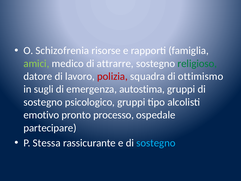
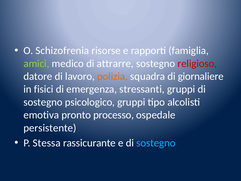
religioso colour: green -> red
polizia colour: red -> orange
ottimismo: ottimismo -> giornaliere
sugli: sugli -> fisici
autostima: autostima -> stressanti
emotivo: emotivo -> emotiva
partecipare: partecipare -> persistente
